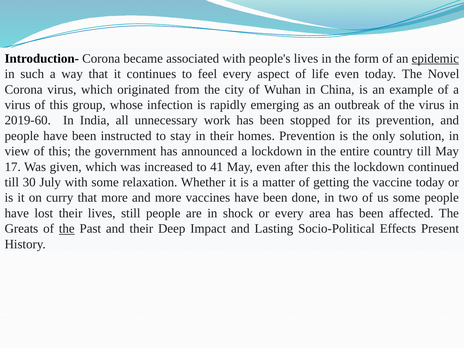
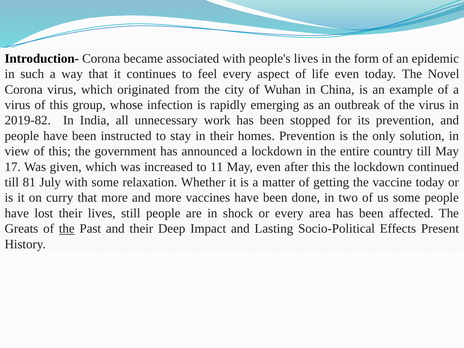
epidemic underline: present -> none
2019-60: 2019-60 -> 2019-82
41: 41 -> 11
30: 30 -> 81
